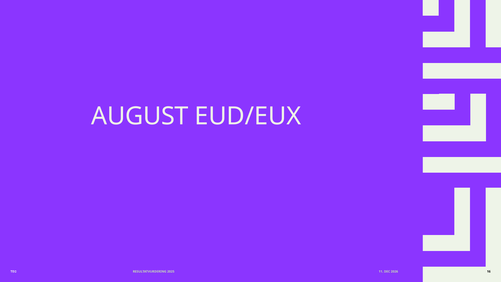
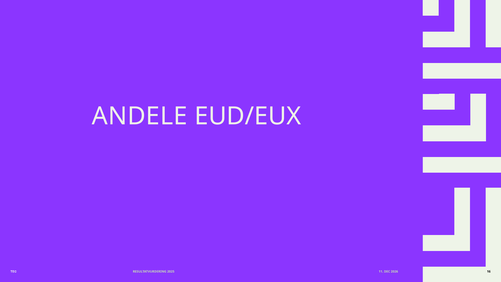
AUGUST: AUGUST -> ANDELE
